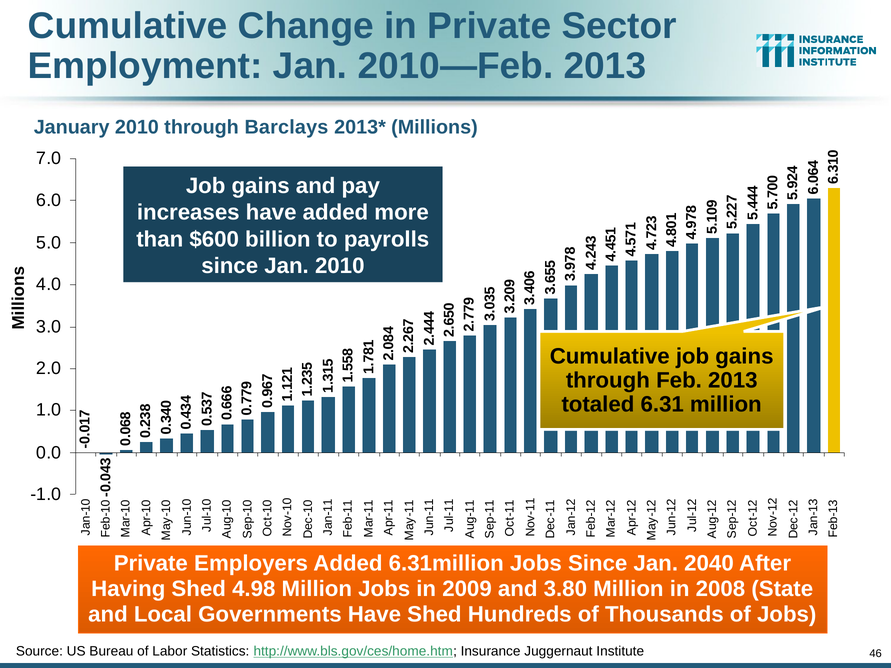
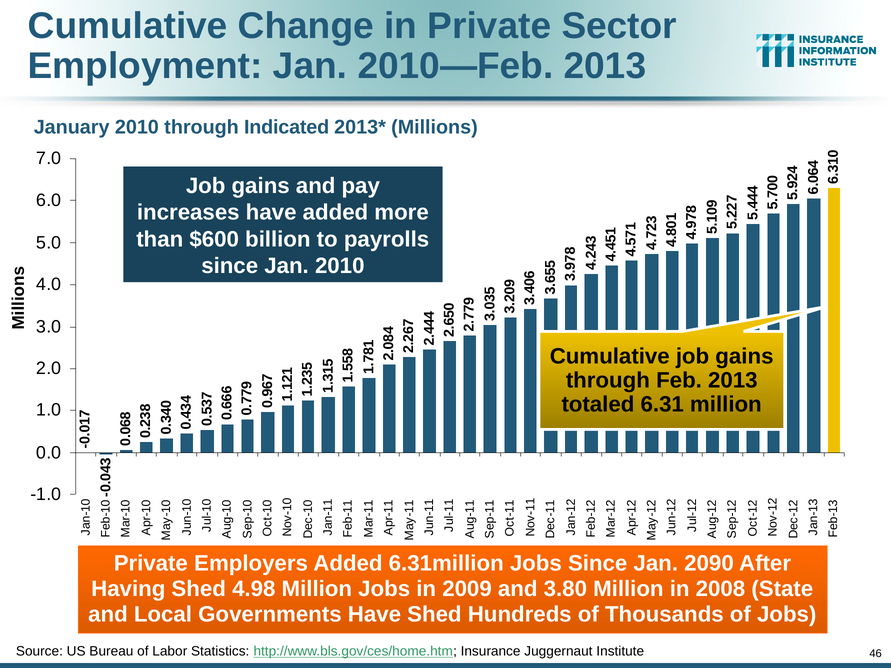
Barclays: Barclays -> Indicated
2040: 2040 -> 2090
